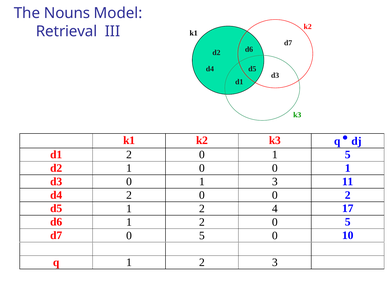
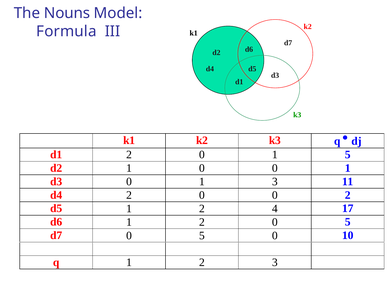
Retrieval: Retrieval -> Formula
